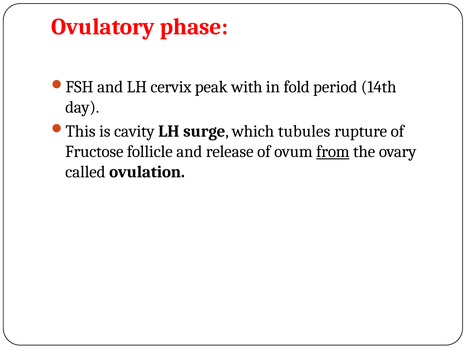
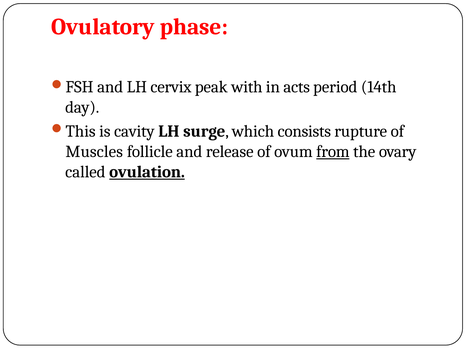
fold: fold -> acts
tubules: tubules -> consists
Fructose: Fructose -> Muscles
ovulation underline: none -> present
